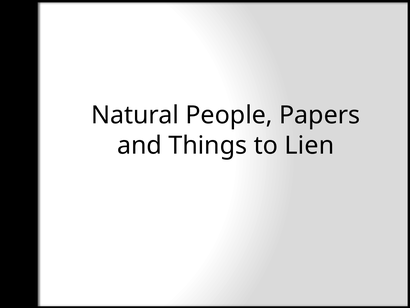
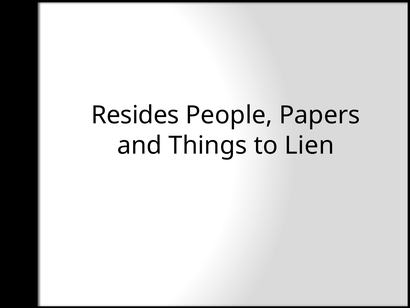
Natural: Natural -> Resides
